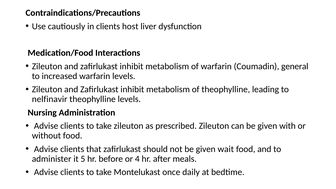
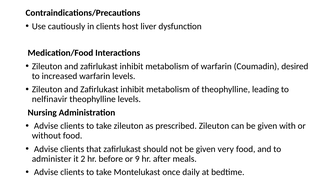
general: general -> desired
wait: wait -> very
5: 5 -> 2
4: 4 -> 9
